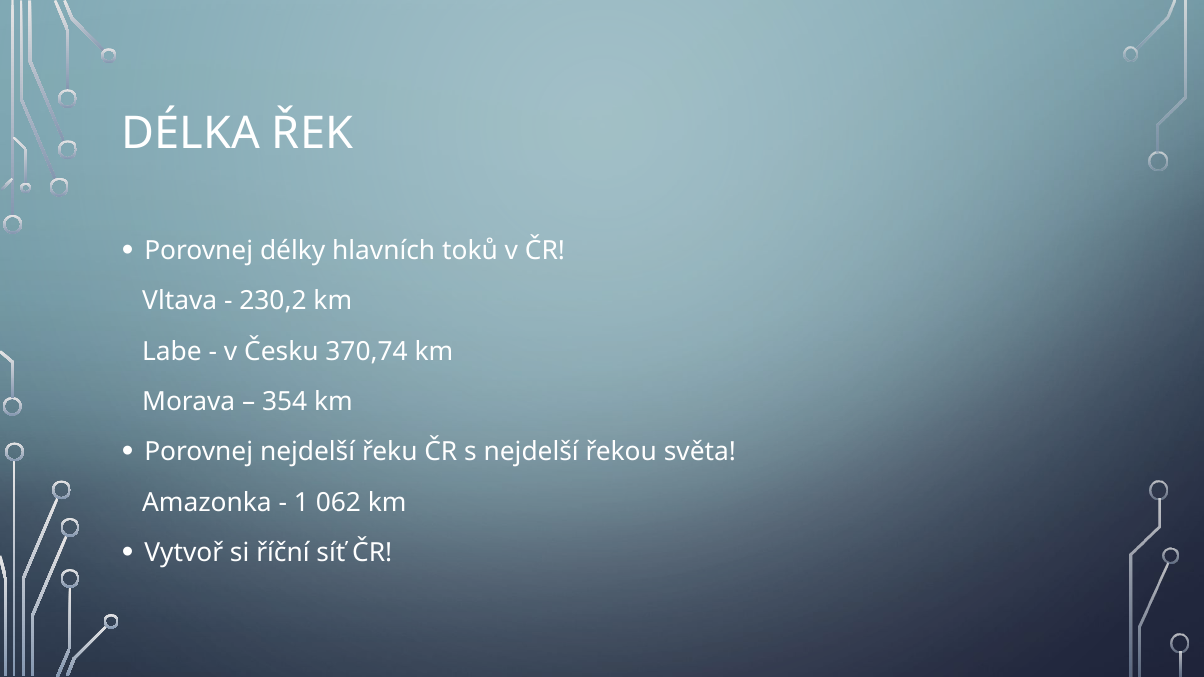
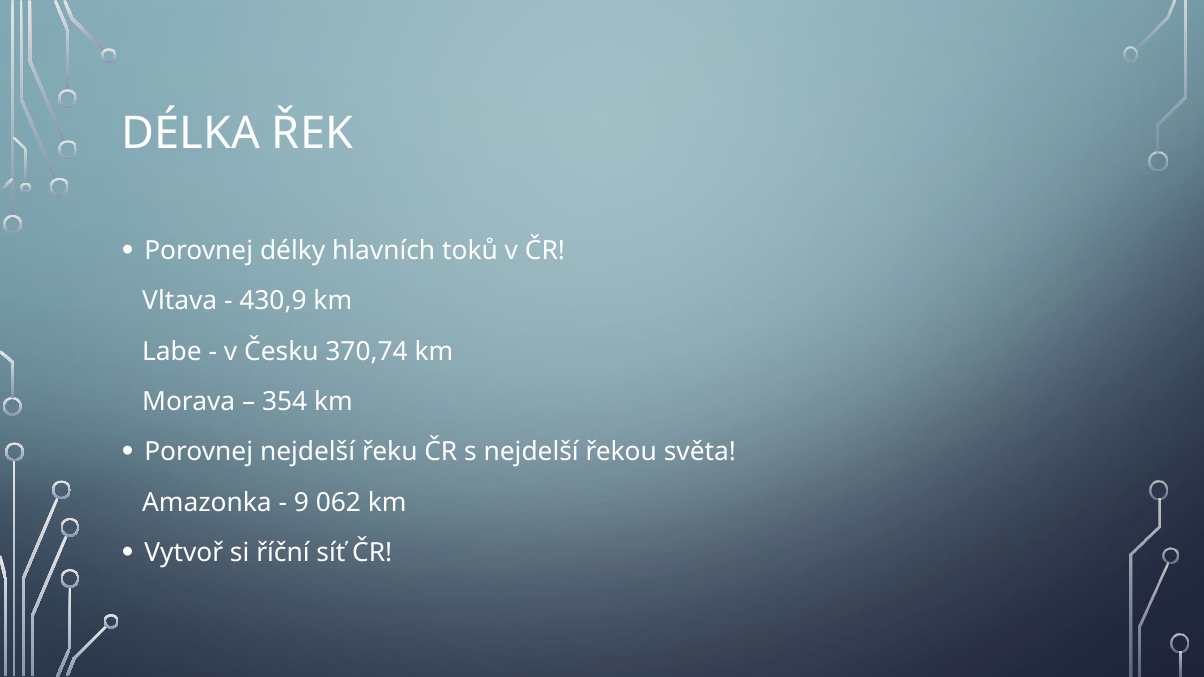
230,2: 230,2 -> 430,9
1: 1 -> 9
